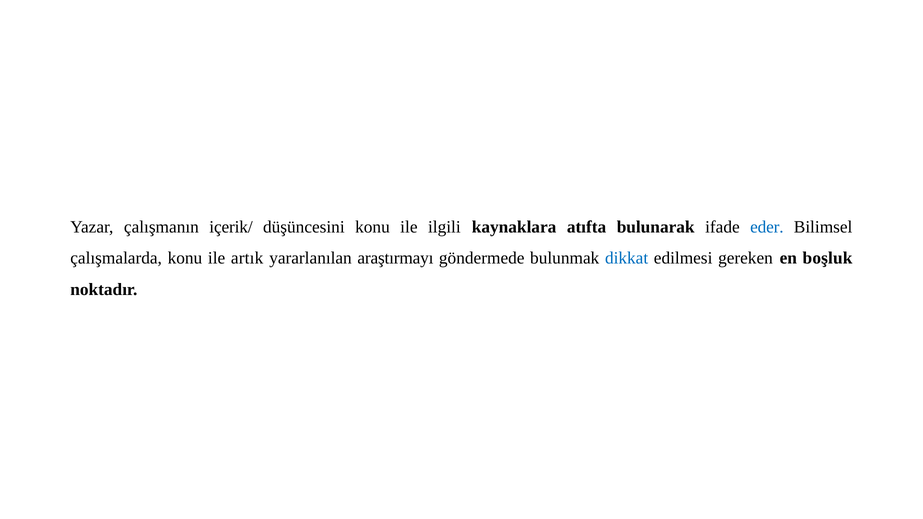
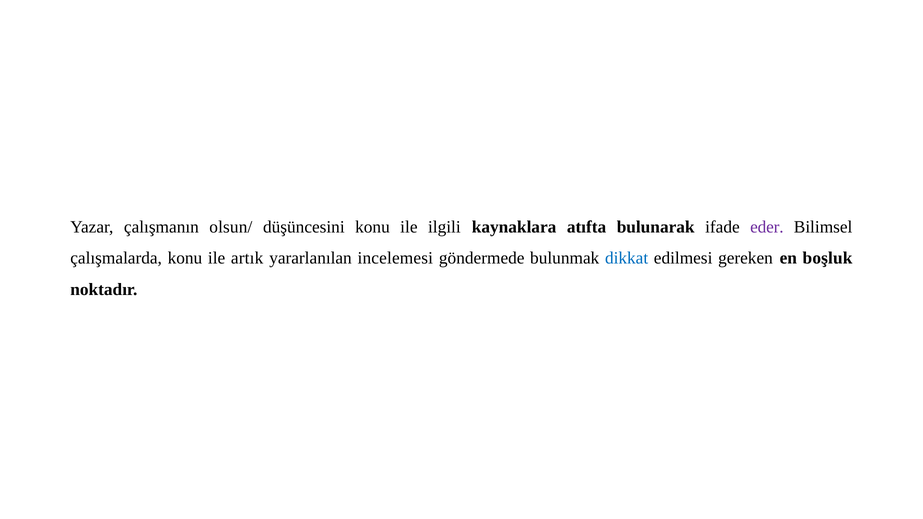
içerik/: içerik/ -> olsun/
eder colour: blue -> purple
araştırmayı: araştırmayı -> incelemesi
